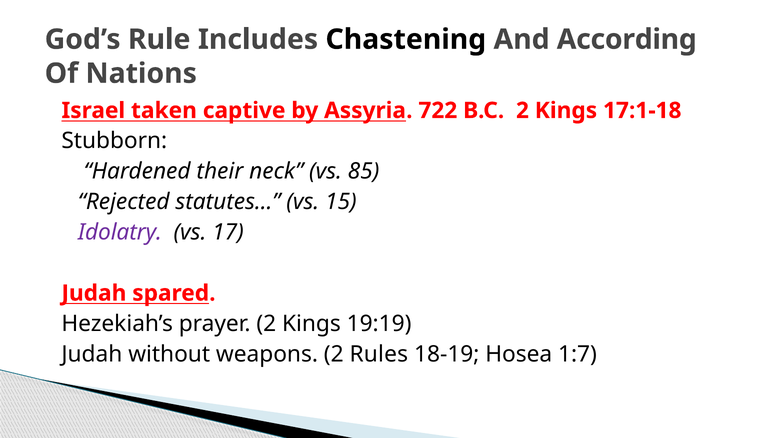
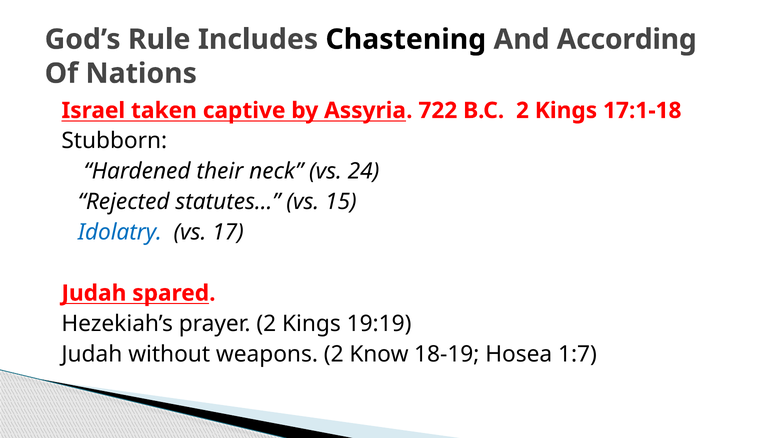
85: 85 -> 24
Idolatry colour: purple -> blue
Rules: Rules -> Know
